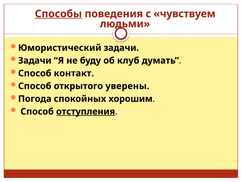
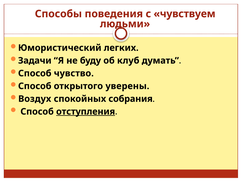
Способы underline: present -> none
Юмористический задачи: задачи -> легких
контакт: контакт -> чувство
Погода: Погода -> Воздух
хорошим: хорошим -> собрания
